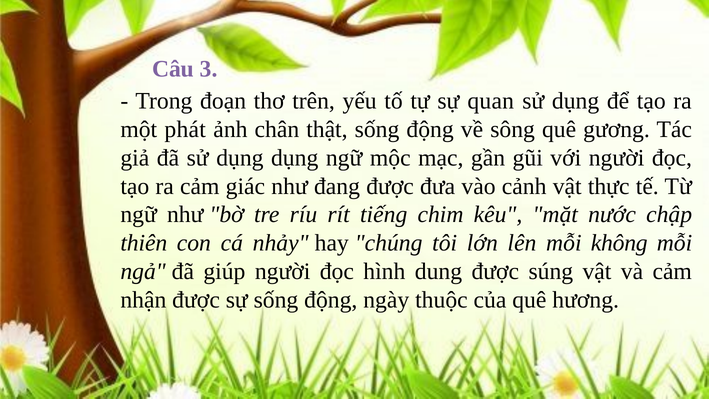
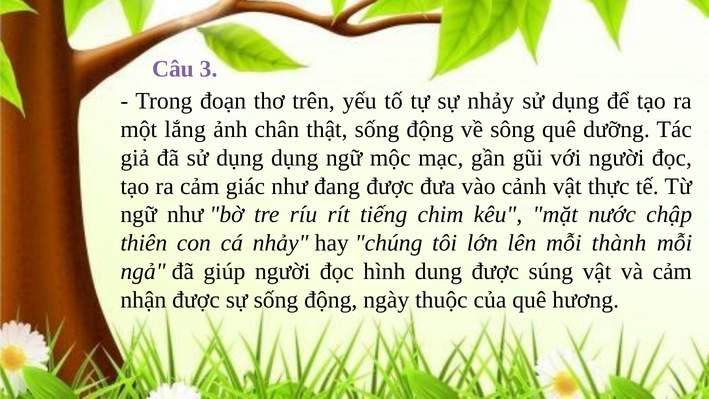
sự quan: quan -> nhảy
phát: phát -> lắng
gương: gương -> dưỡng
không: không -> thành
